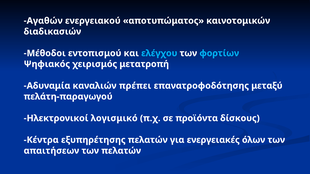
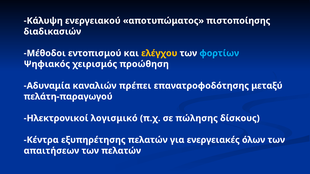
Αγαθών: Αγαθών -> Κάλυψη
καινοτομικών: καινοτομικών -> πιστοποίησης
ελέγχου colour: light blue -> yellow
μετατροπή: μετατροπή -> προώθηση
προϊόντα: προϊόντα -> πώλησης
